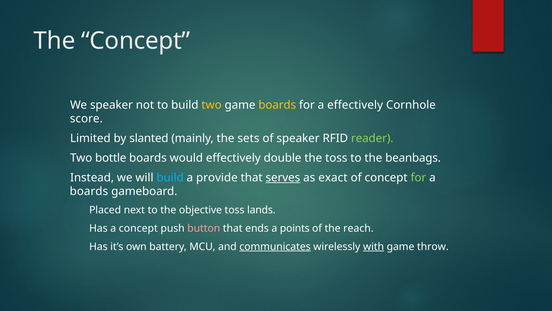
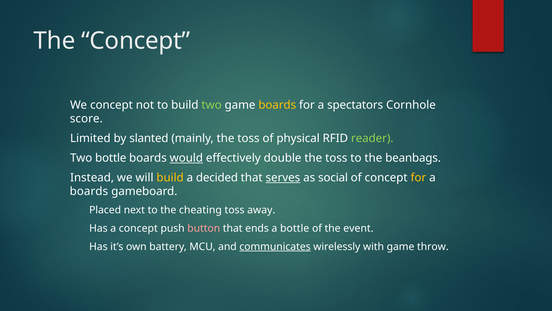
speaker at (111, 105): speaker -> concept
two colour: yellow -> light green
a effectively: effectively -> spectators
mainly the sets: sets -> toss
of speaker: speaker -> physical
would underline: none -> present
build at (170, 177) colour: light blue -> yellow
provide: provide -> decided
exact: exact -> social
for at (418, 177) colour: light green -> yellow
objective: objective -> cheating
lands: lands -> away
a points: points -> bottle
reach: reach -> event
with underline: present -> none
